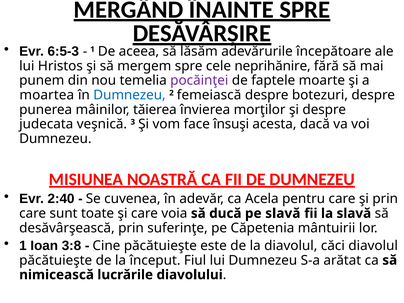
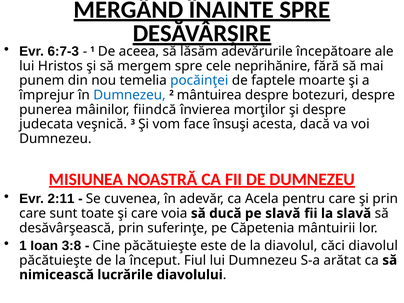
6:5-3: 6:5-3 -> 6:7-3
pocăinţei colour: purple -> blue
moartea: moartea -> împrejur
femeiască: femeiască -> mântuirea
tăierea: tăierea -> fiindcă
2:40: 2:40 -> 2:11
